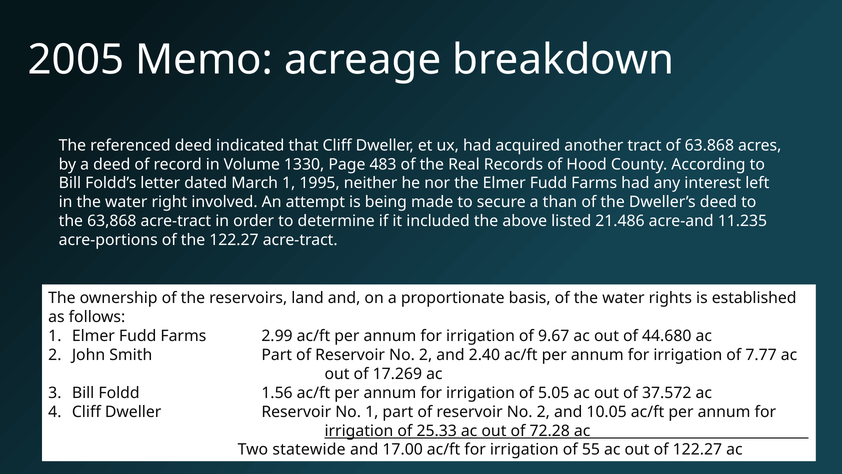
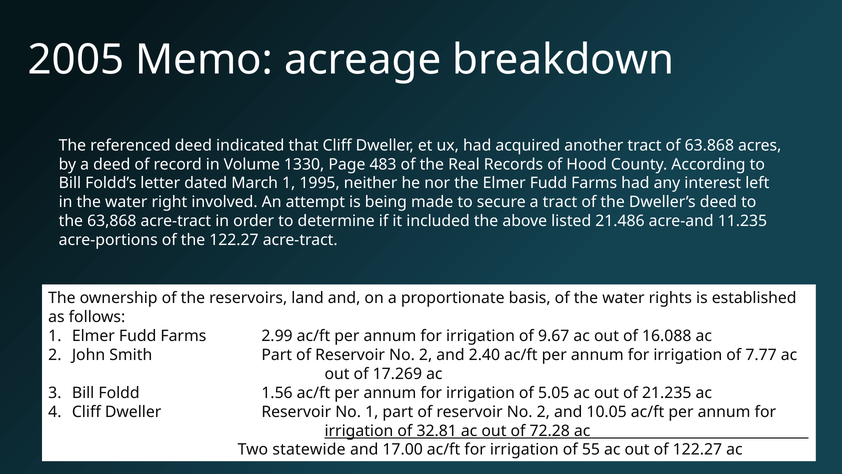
a than: than -> tract
44.680: 44.680 -> 16.088
37.572: 37.572 -> 21.235
25.33: 25.33 -> 32.81
